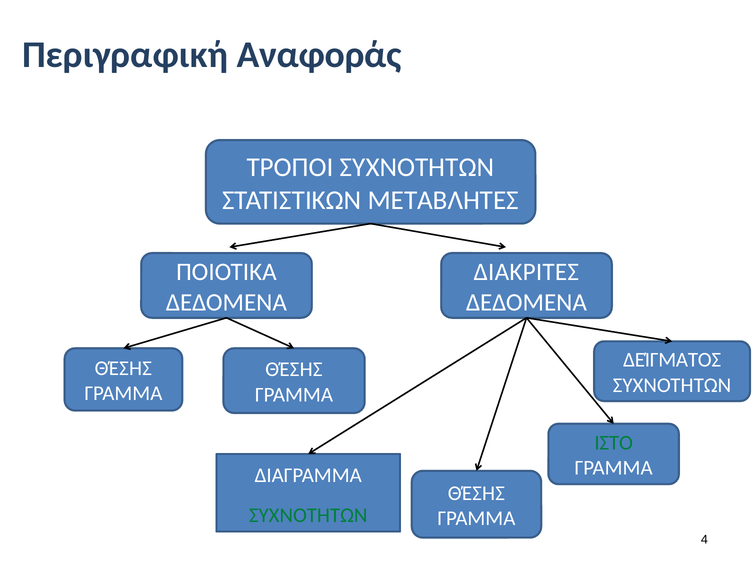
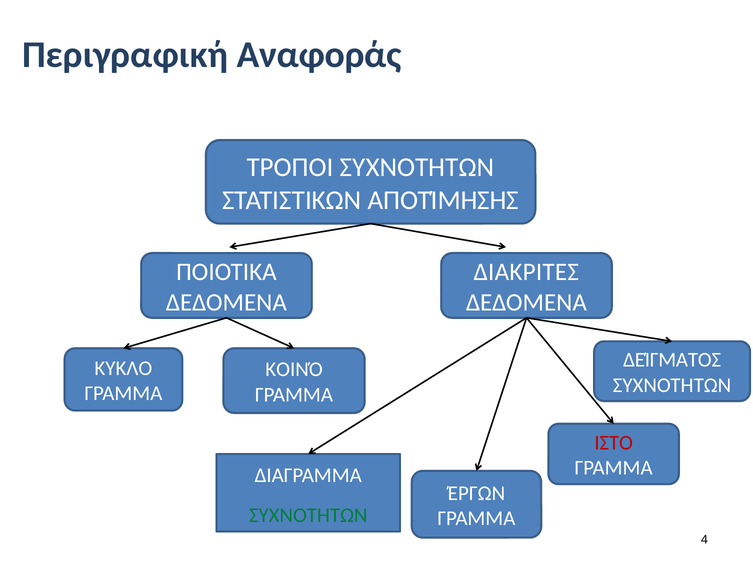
ΜΕΤΑΒΛΗΤΕΣ: ΜΕΤΑΒΛΗΤΕΣ -> ΑΠΟΤΊΜΗΣΗΣ
ΘΈΣΗΣ at (123, 368): ΘΈΣΗΣ -> ΚΥΚΛΟ
ΘΈΣΗΣ at (294, 369): ΘΈΣΗΣ -> ΚΟΙΝΌ
ΙΣΤΟ colour: green -> red
ΘΈΣΗΣ at (476, 493): ΘΈΣΗΣ -> ΈΡΓΩΝ
